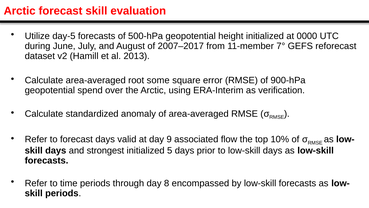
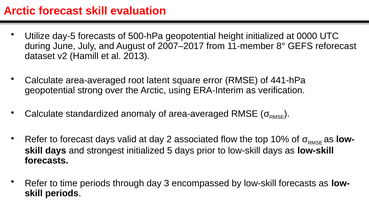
7°: 7° -> 8°
some: some -> latent
900-hPa: 900-hPa -> 441-hPa
spend: spend -> strong
9: 9 -> 2
8: 8 -> 3
